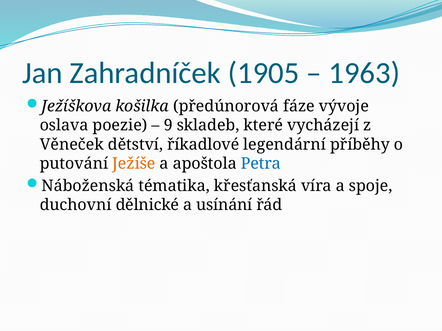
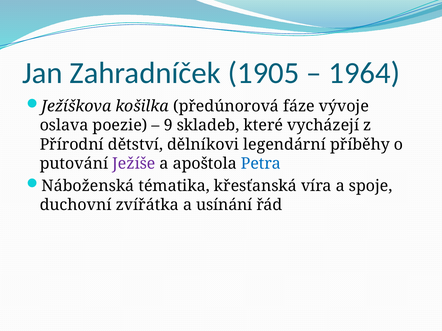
1963: 1963 -> 1964
Věneček: Věneček -> Přírodní
říkadlové: říkadlové -> dělníkovi
Ježíše colour: orange -> purple
dělnické: dělnické -> zvířátka
